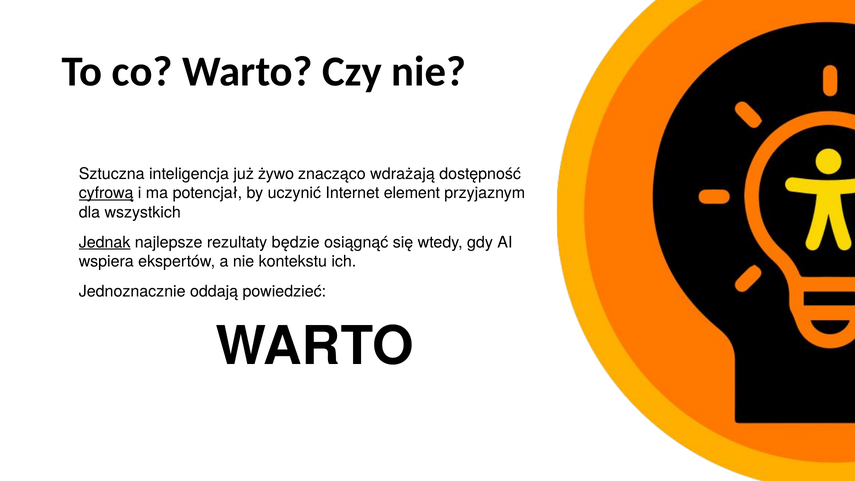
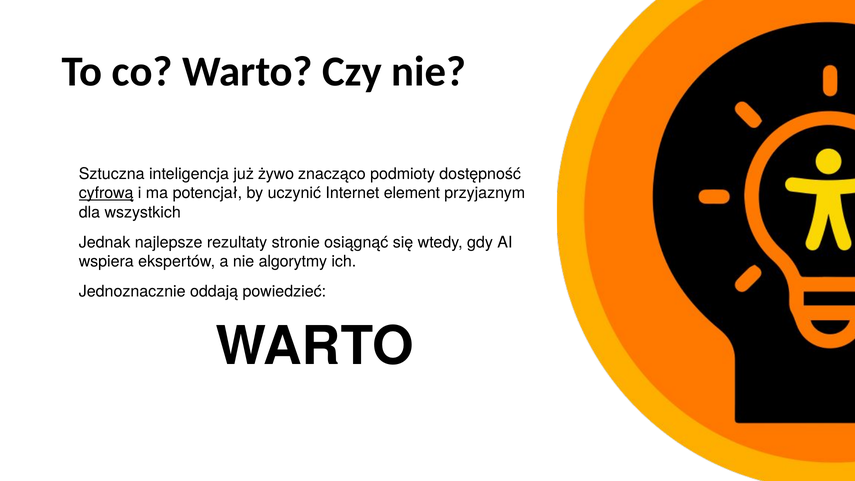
wdrażają: wdrażają -> podmioty
Jednak underline: present -> none
będzie: będzie -> stronie
kontekstu: kontekstu -> algorytmy
